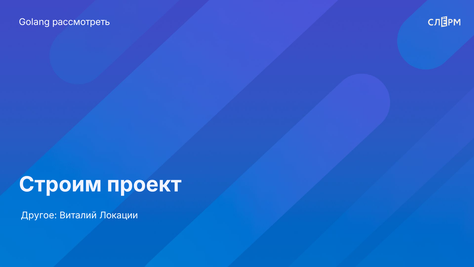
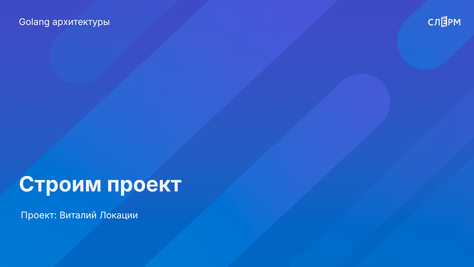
рассмотреть: рассмотреть -> архитектуры
Другое at (39, 215): Другое -> Проект
